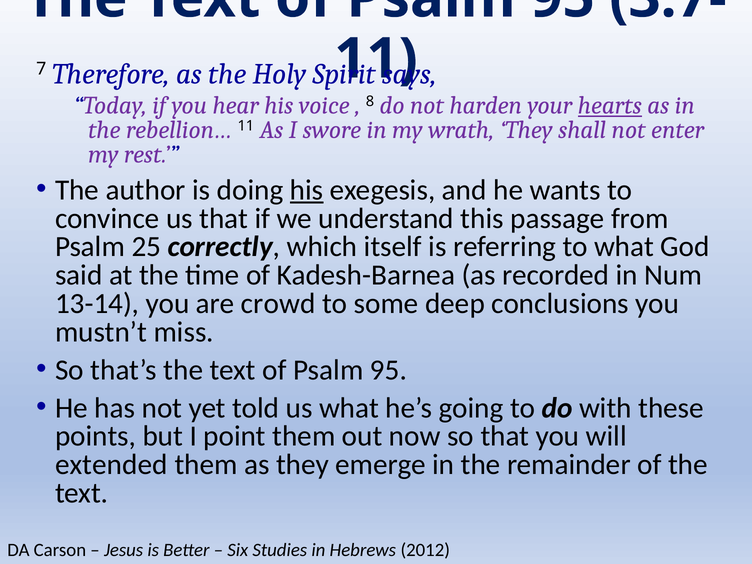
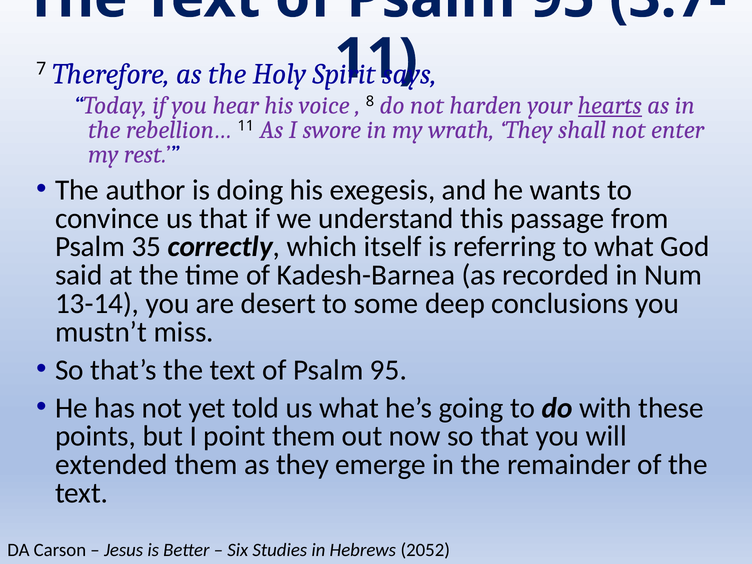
his at (307, 190) underline: present -> none
25: 25 -> 35
crowd: crowd -> desert
2012: 2012 -> 2052
